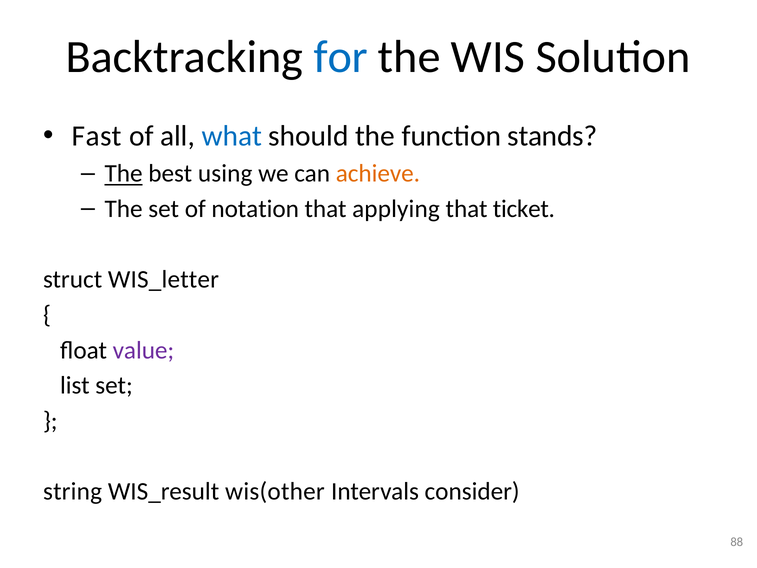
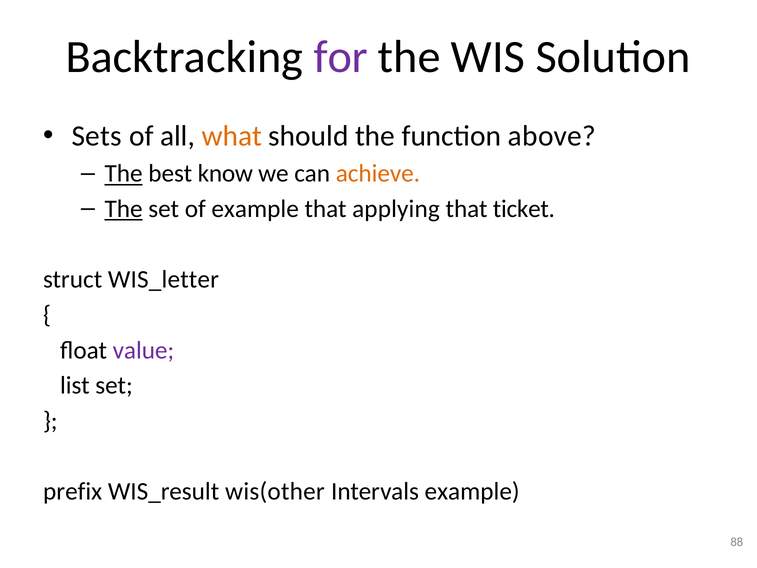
for colour: blue -> purple
Fast: Fast -> Sets
what colour: blue -> orange
stands: stands -> above
using: using -> know
The at (124, 209) underline: none -> present
of notation: notation -> example
string: string -> prefix
Intervals consider: consider -> example
